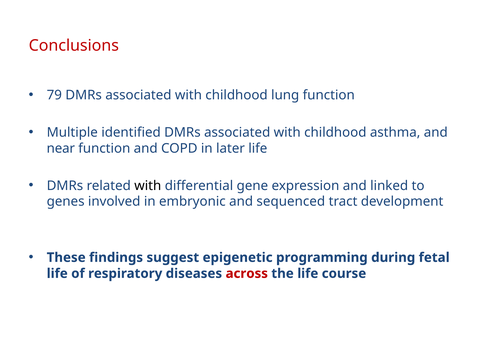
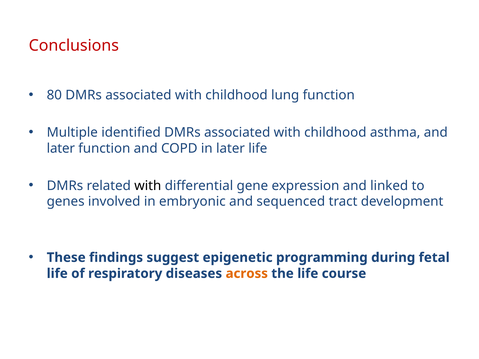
79: 79 -> 80
near at (61, 148): near -> later
across colour: red -> orange
